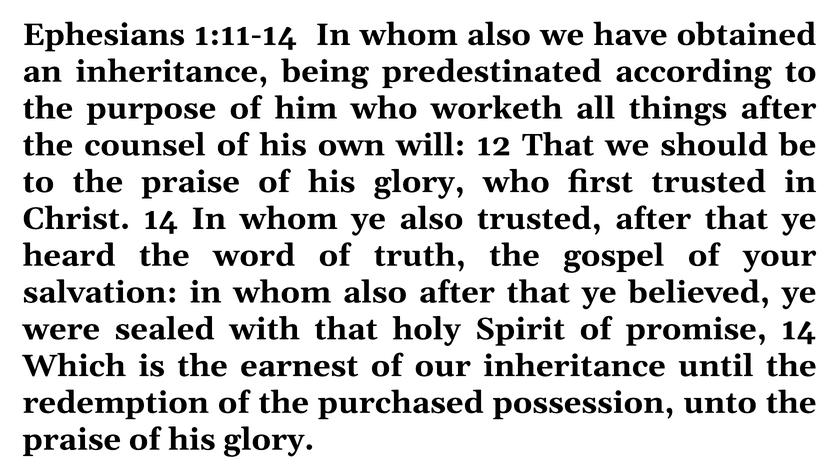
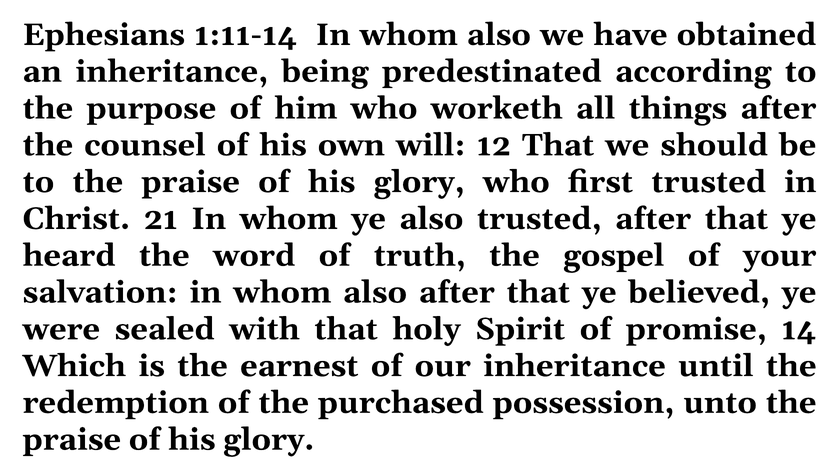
Christ 14: 14 -> 21
